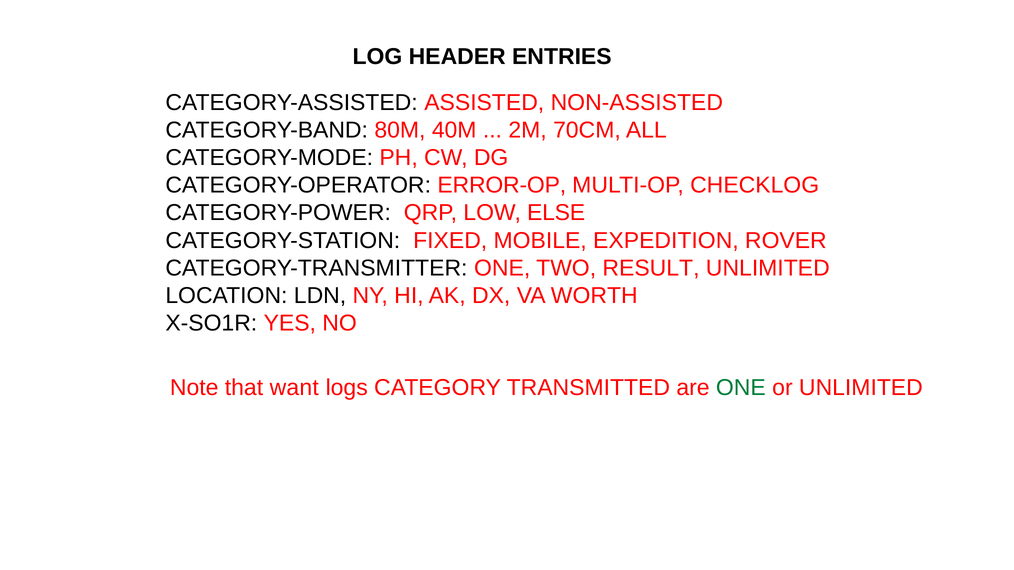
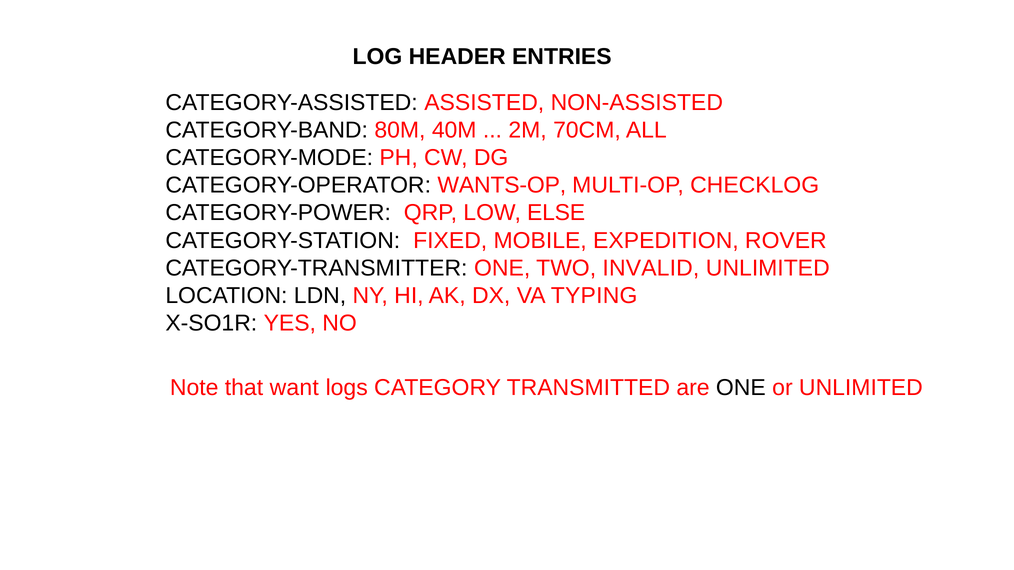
ERROR-OP: ERROR-OP -> WANTS-OP
RESULT: RESULT -> INVALID
WORTH: WORTH -> TYPING
ONE at (741, 388) colour: green -> black
